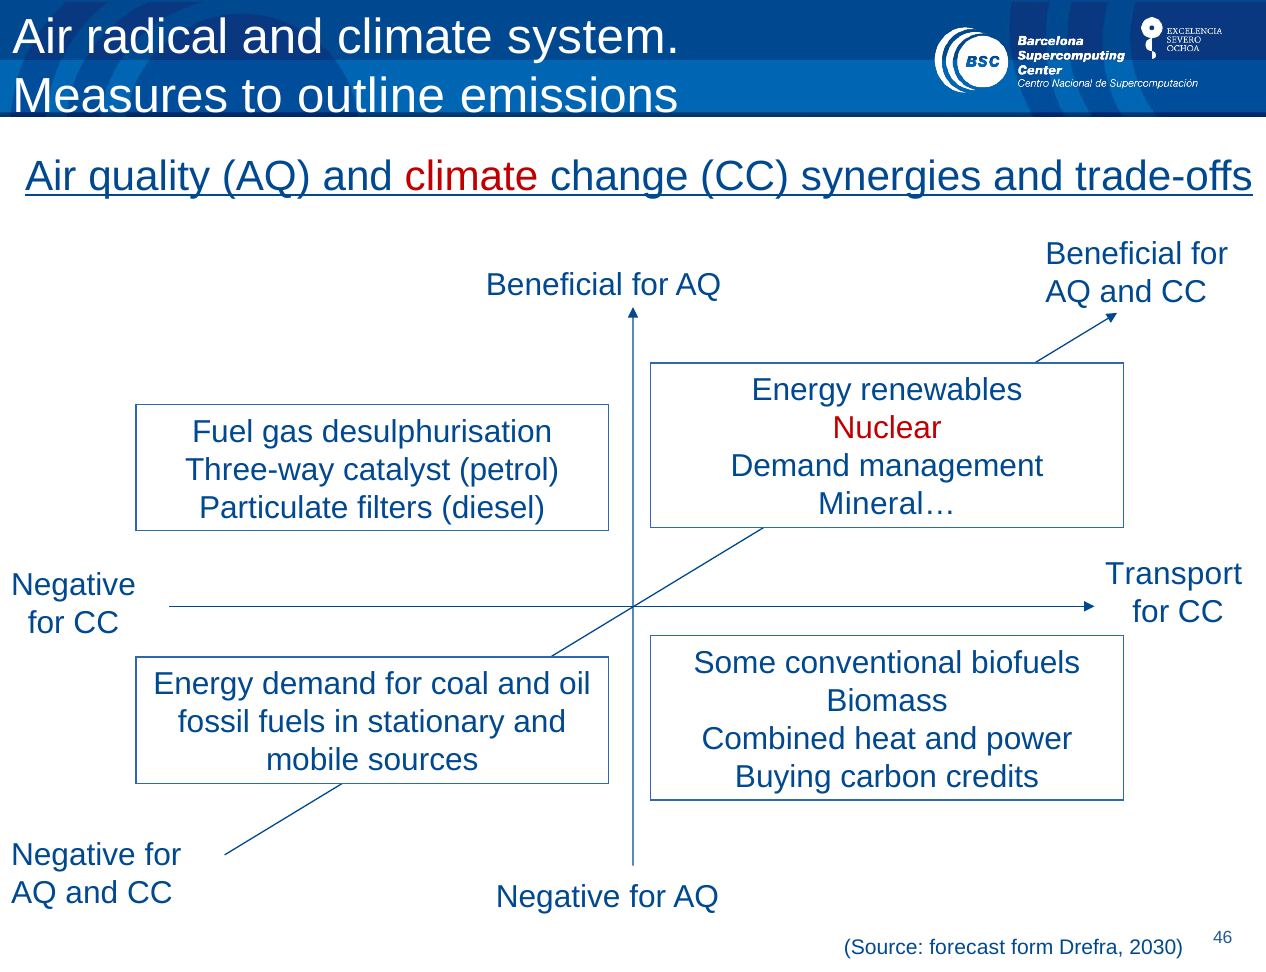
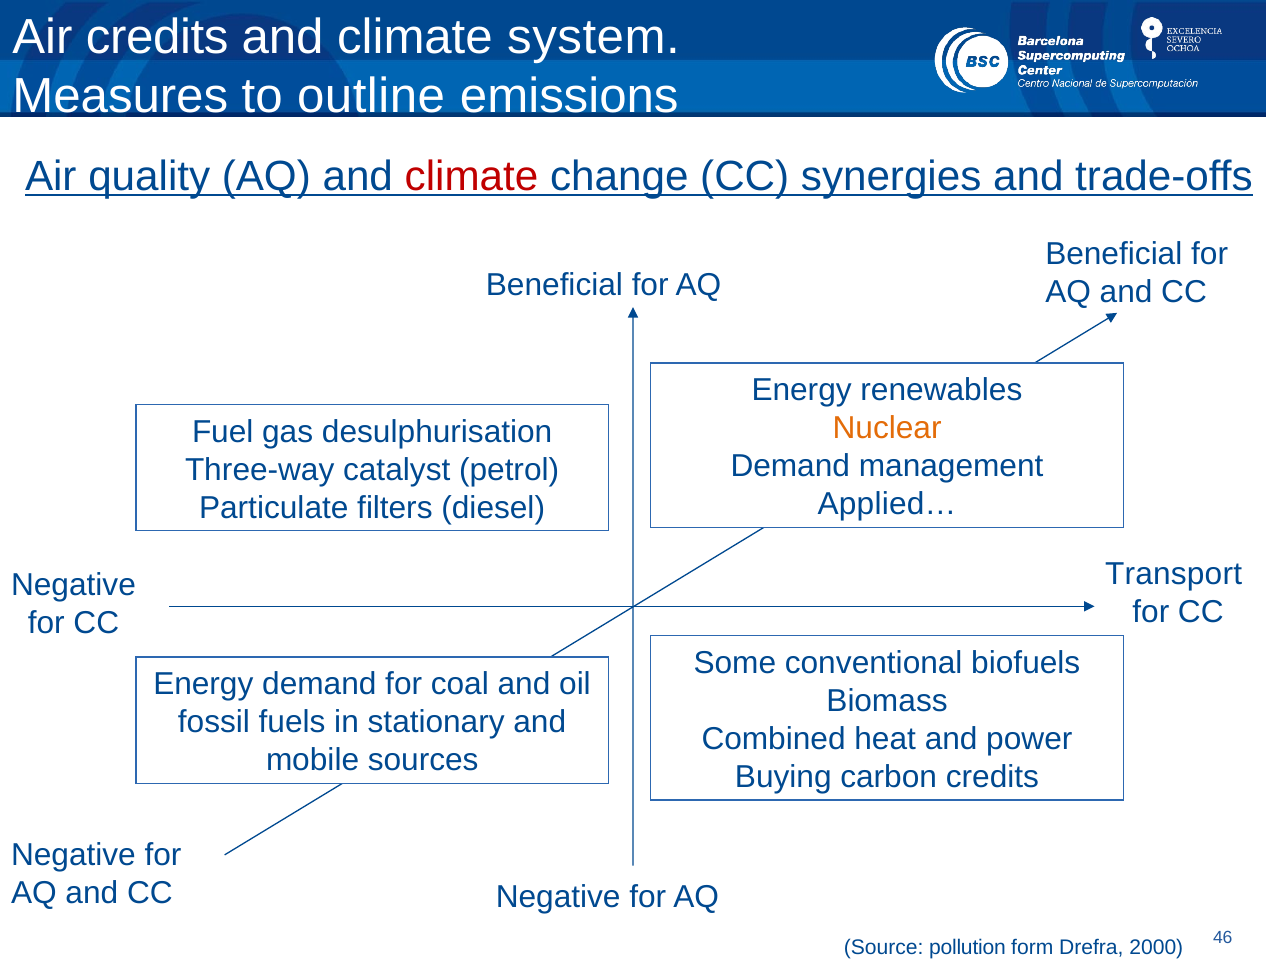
Air radical: radical -> credits
Nuclear colour: red -> orange
Mineral…: Mineral… -> Applied…
forecast: forecast -> pollution
2030: 2030 -> 2000
